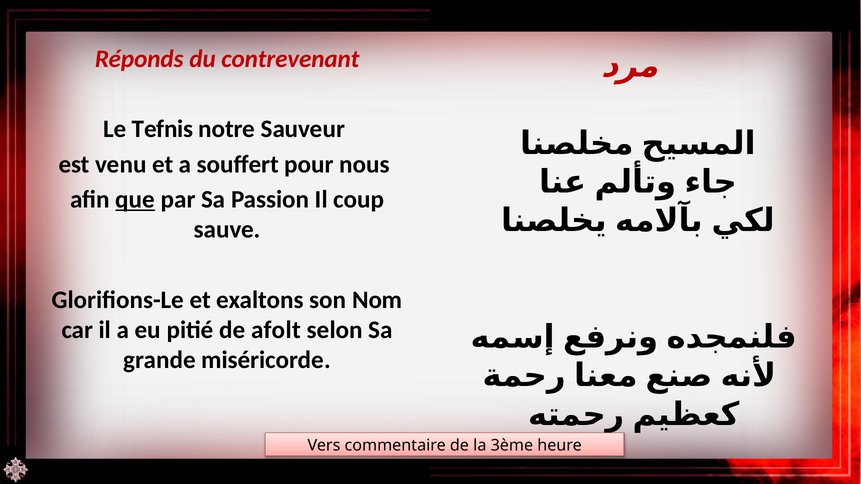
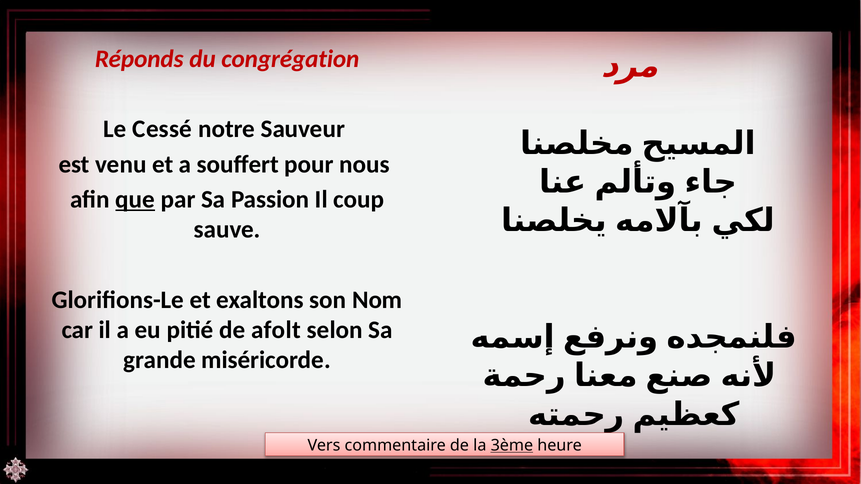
contrevenant: contrevenant -> congrégation
Tefnis: Tefnis -> Cessé
3ème underline: none -> present
